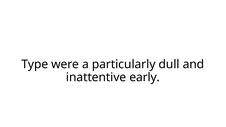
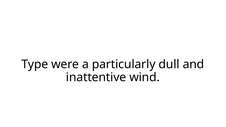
early: early -> wind
